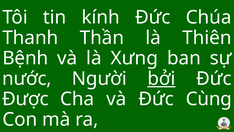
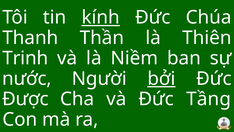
kính underline: none -> present
Bệnh: Bệnh -> Trinh
Xưng: Xưng -> Niềm
Cùng: Cùng -> Tầng
